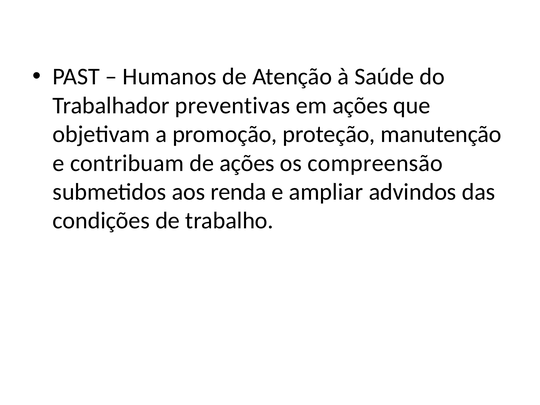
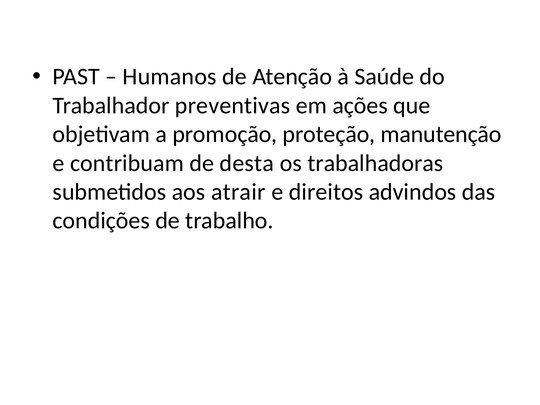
de ações: ações -> desta
compreensão: compreensão -> trabalhadoras
renda: renda -> atrair
ampliar: ampliar -> direitos
